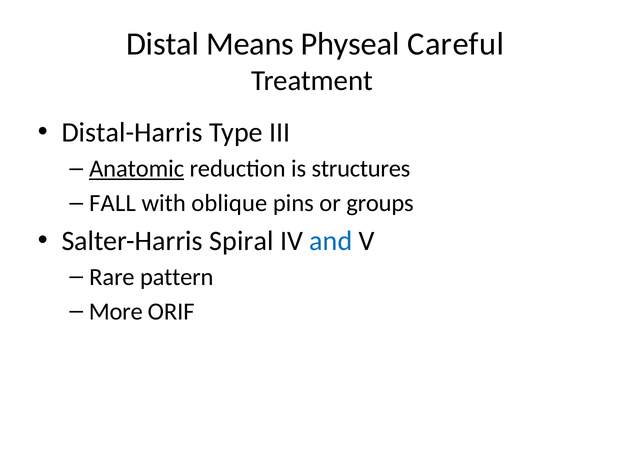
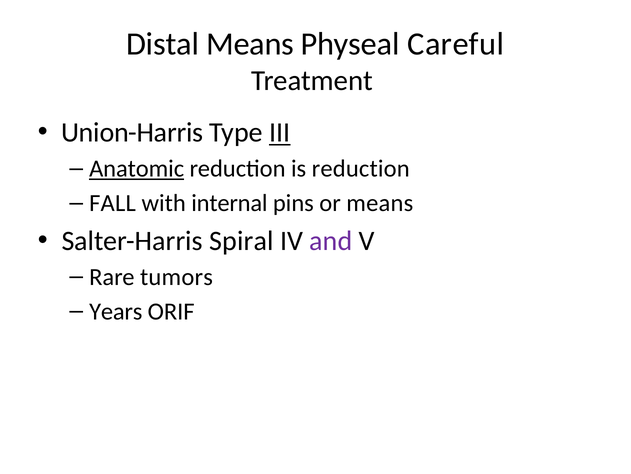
Distal-Harris: Distal-Harris -> Union-Harris
III underline: none -> present
is structures: structures -> reduction
oblique: oblique -> internal
or groups: groups -> means
and colour: blue -> purple
pattern: pattern -> tumors
More: More -> Years
